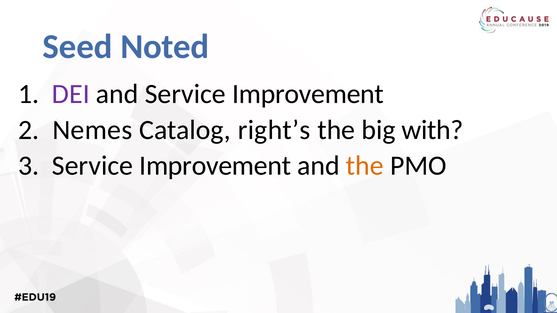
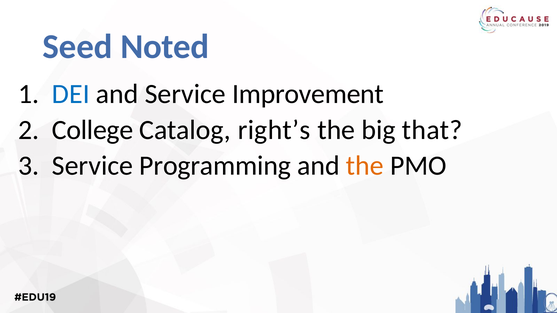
DEI colour: purple -> blue
Nemes: Nemes -> College
with: with -> that
Improvement at (215, 166): Improvement -> Programming
